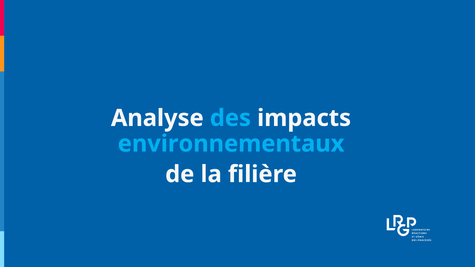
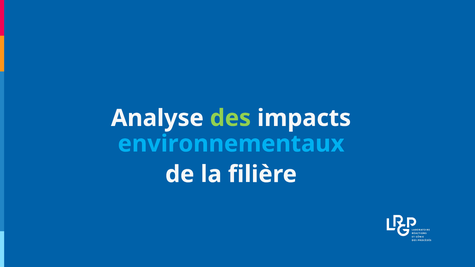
des colour: light blue -> light green
